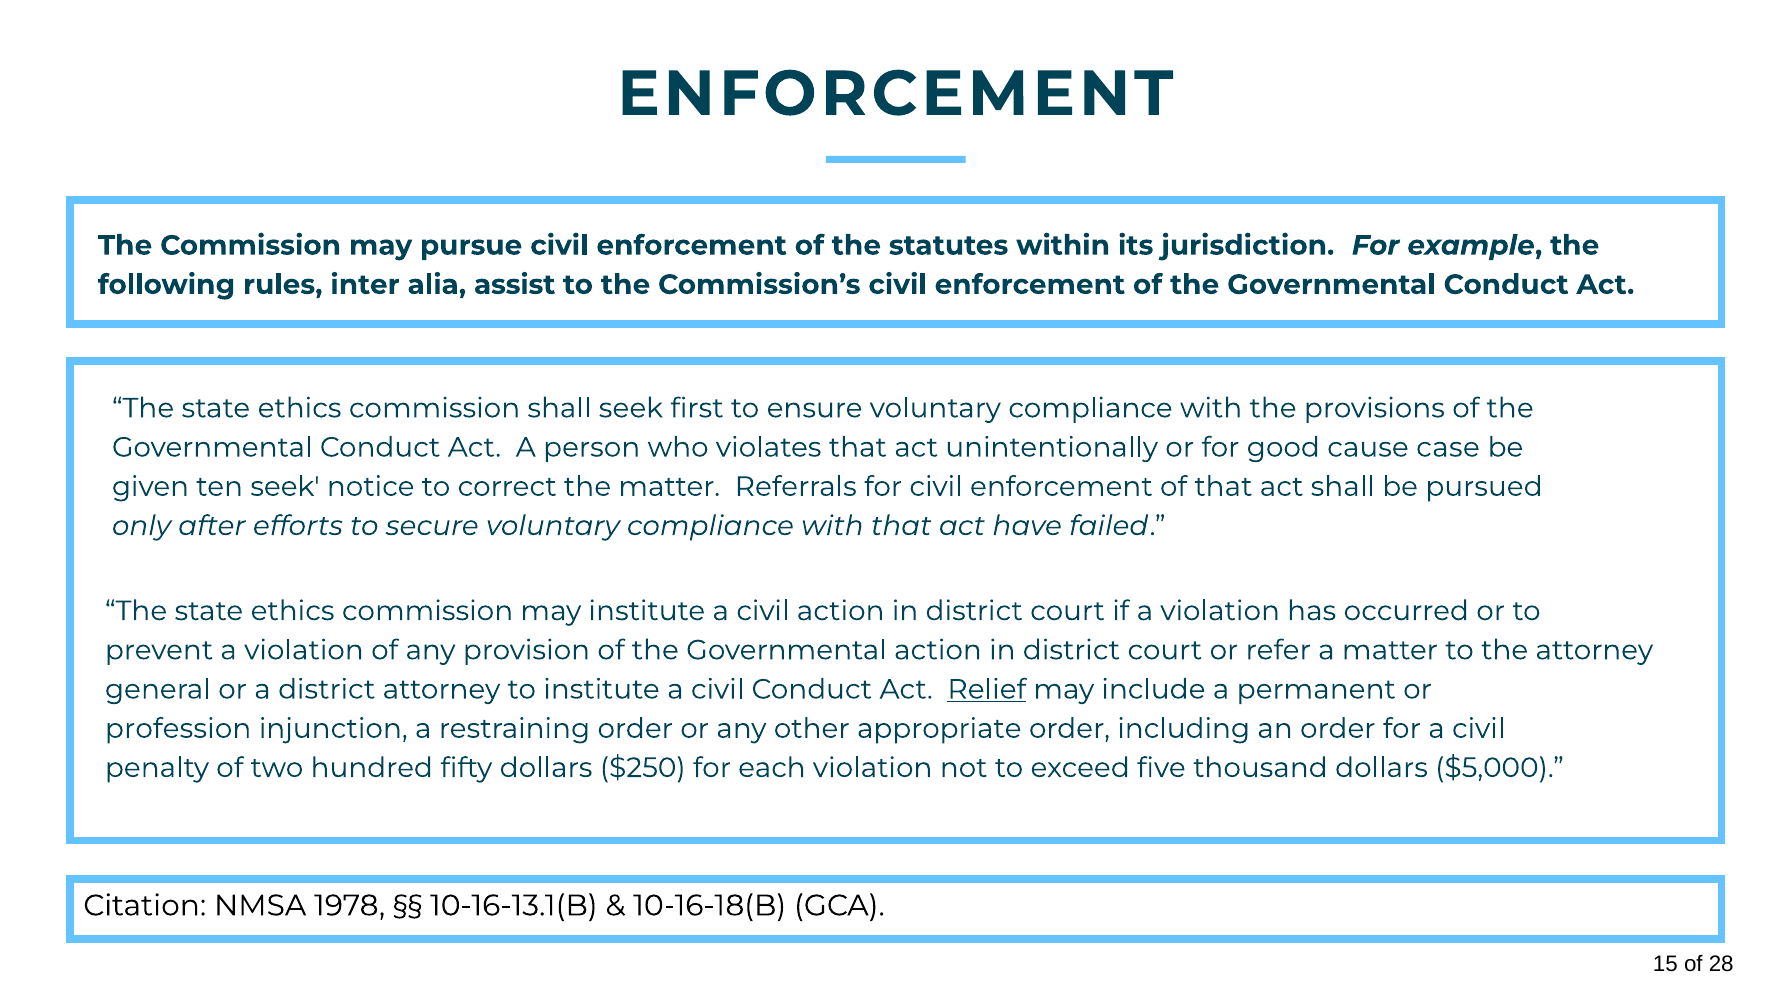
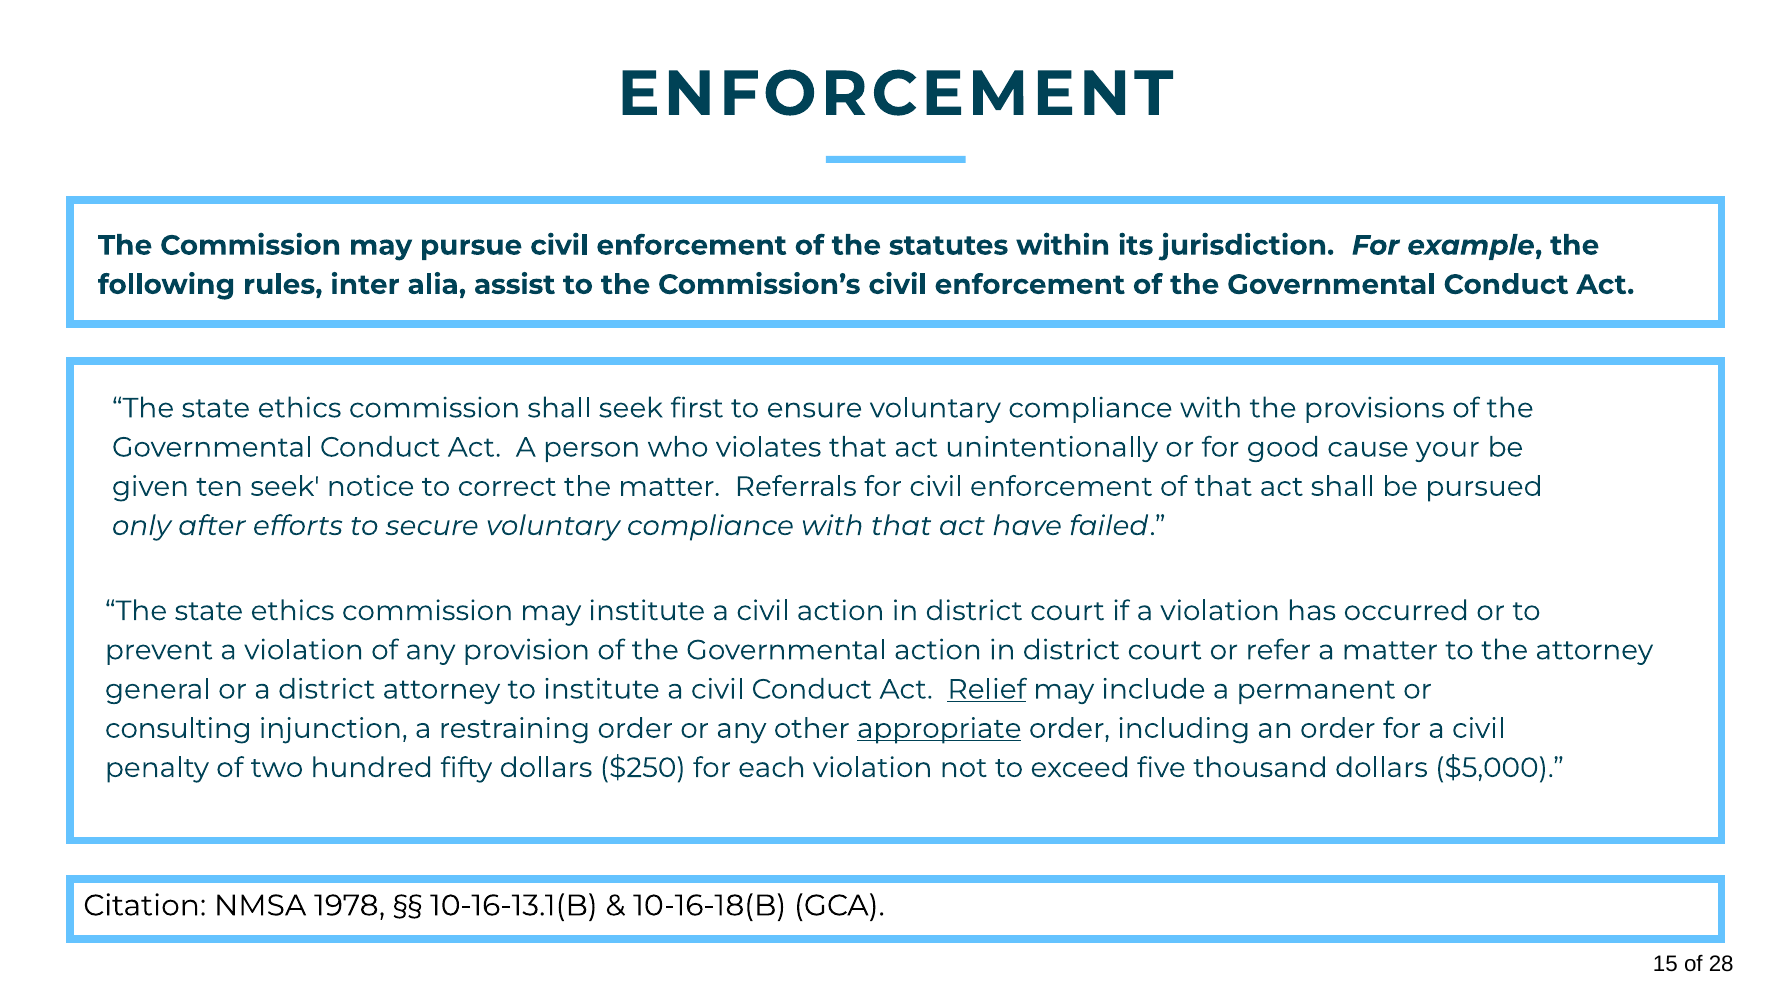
case: case -> your
profession: profession -> consulting
appropriate underline: none -> present
